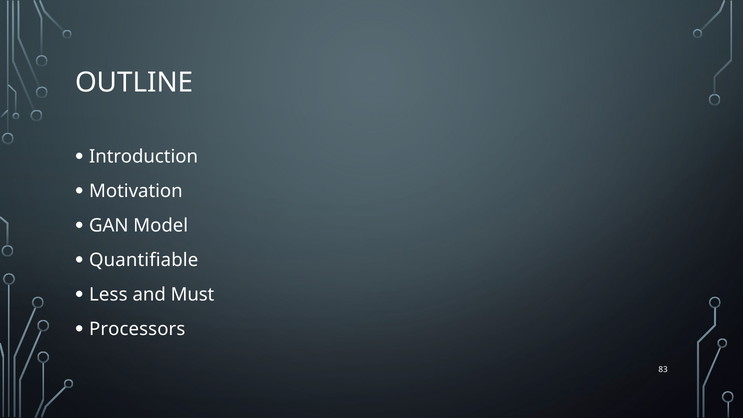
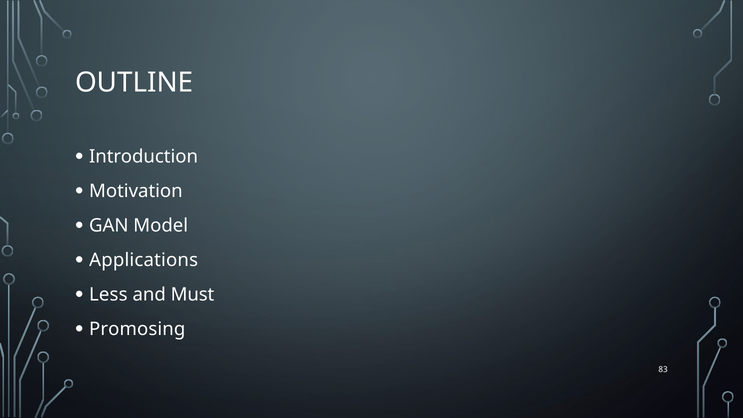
Quantifiable: Quantifiable -> Applications
Processors: Processors -> Promosing
